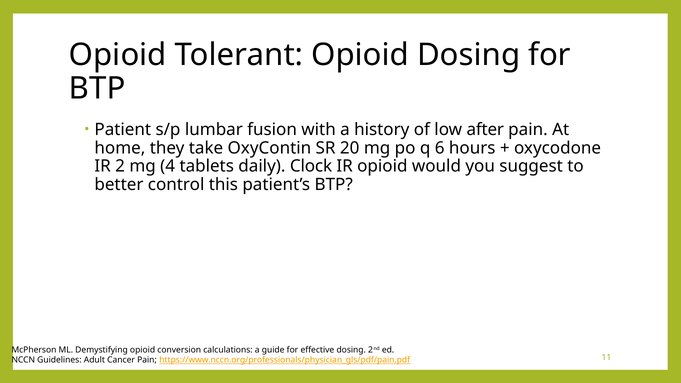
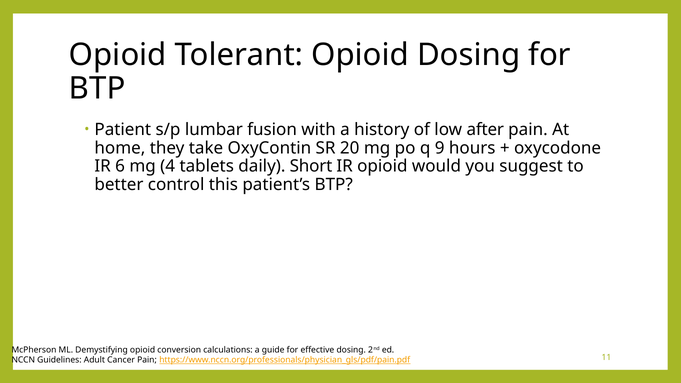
6: 6 -> 9
2: 2 -> 6
Clock: Clock -> Short
